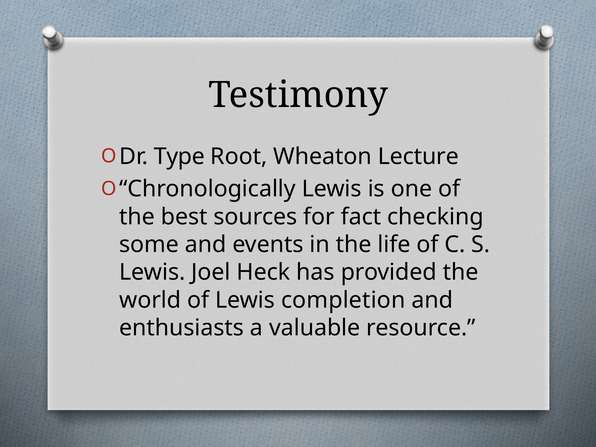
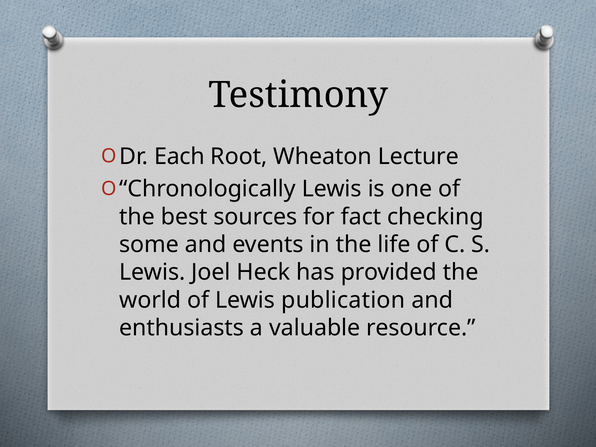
Type: Type -> Each
completion: completion -> publication
